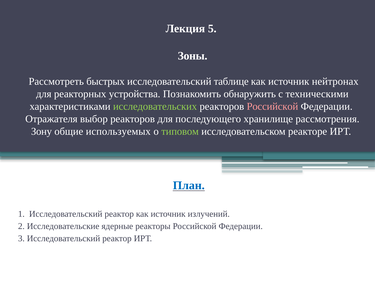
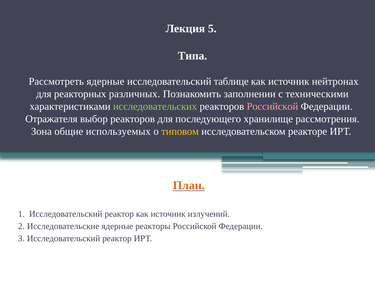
Зоны: Зоны -> Типа
Рассмотреть быстрых: быстрых -> ядерные
устройства: устройства -> различных
обнаружить: обнаружить -> заполнении
Зону: Зону -> Зона
типовом colour: light green -> yellow
План colour: blue -> orange
